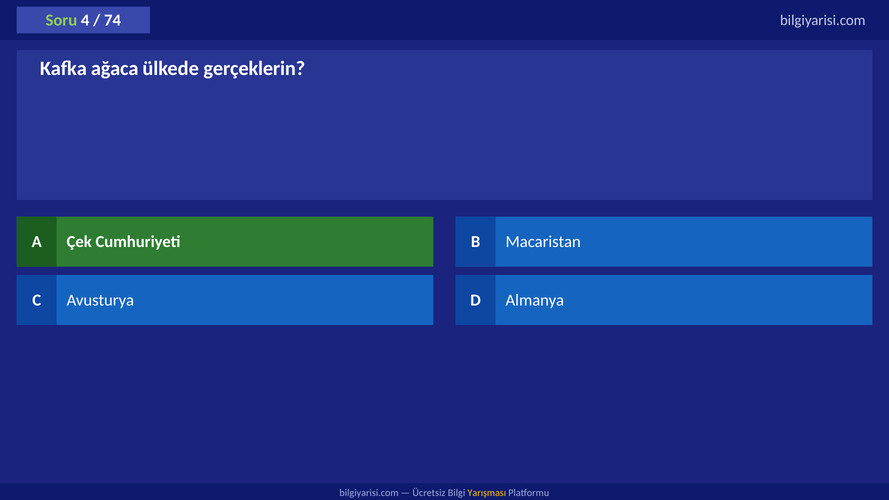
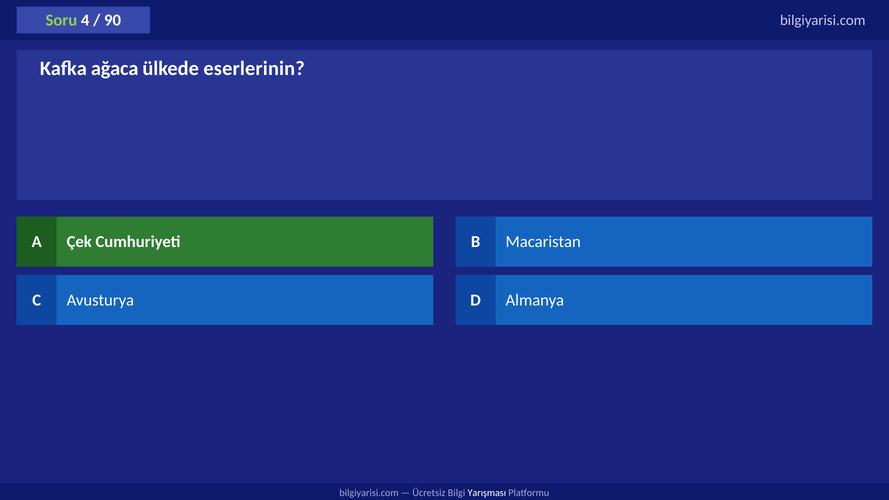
74: 74 -> 90
gerçeklerin: gerçeklerin -> eserlerinin
Yarışması colour: yellow -> white
